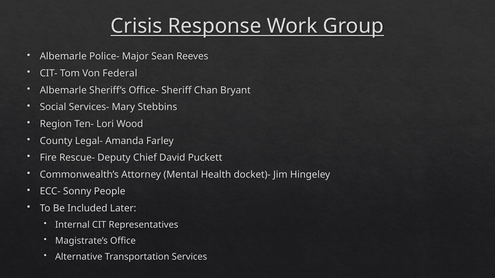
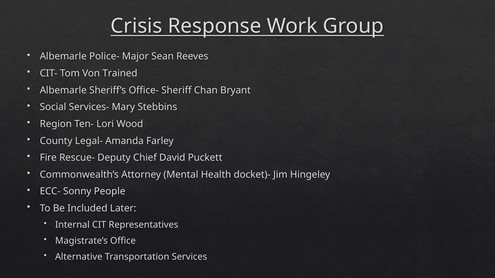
Federal: Federal -> Trained
